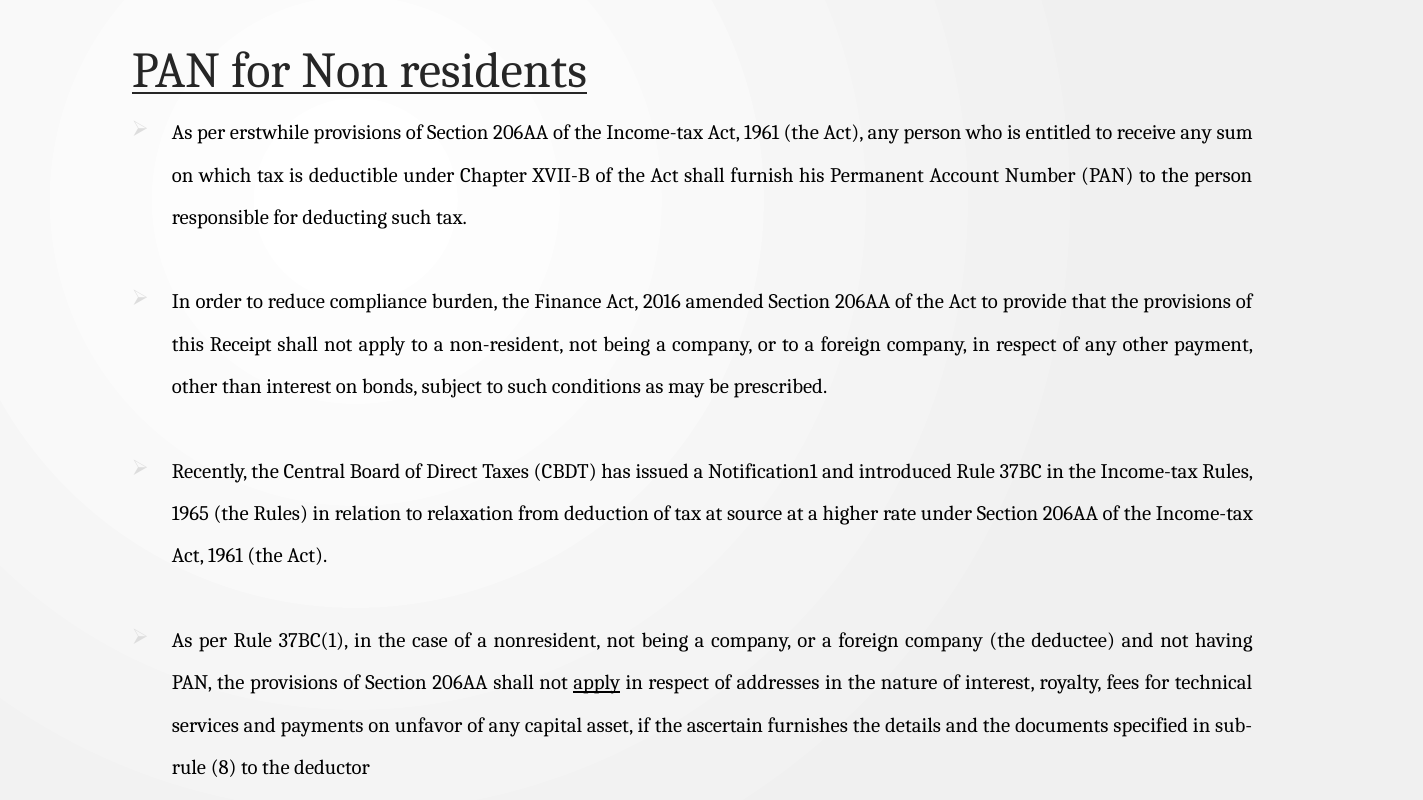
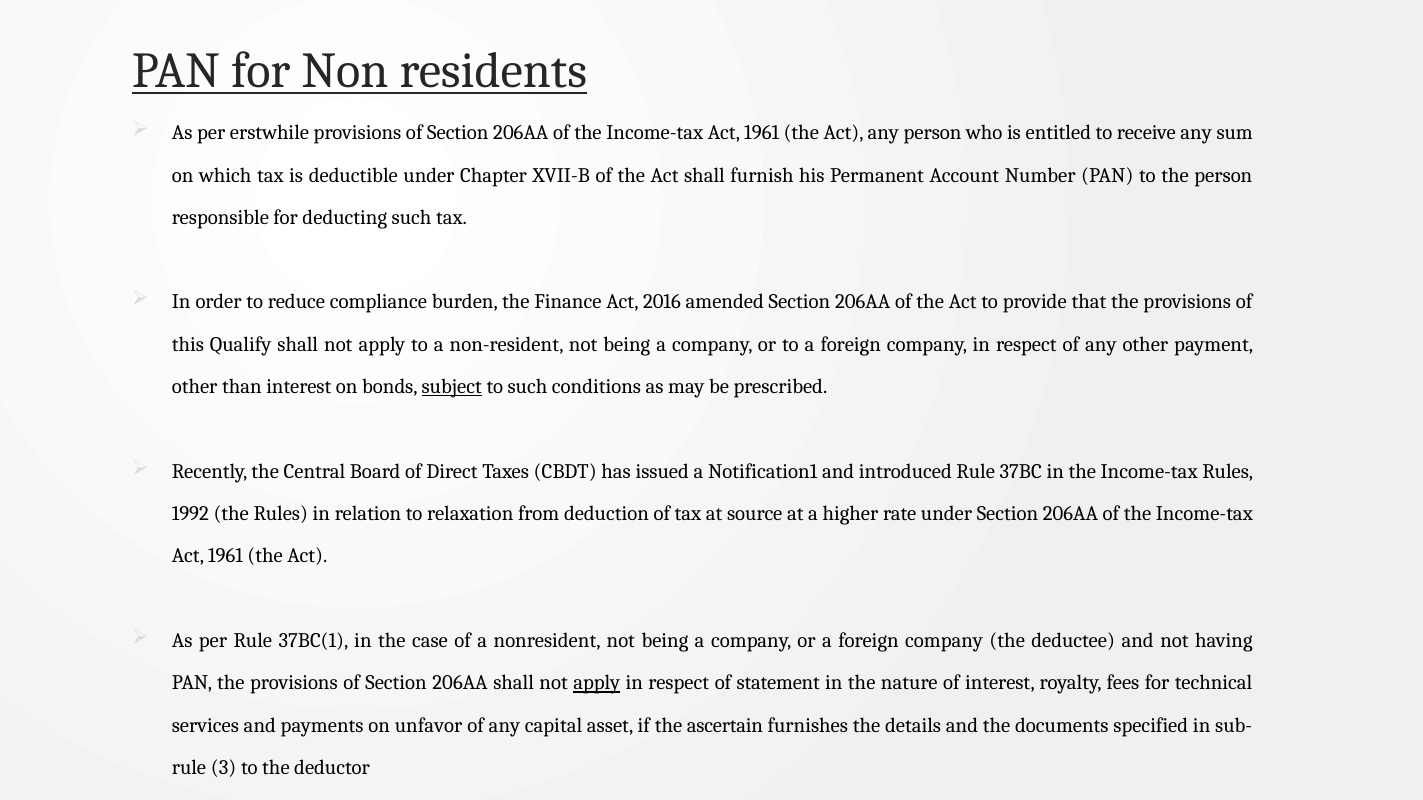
Receipt: Receipt -> Qualify
subject underline: none -> present
1965: 1965 -> 1992
addresses: addresses -> statement
8: 8 -> 3
